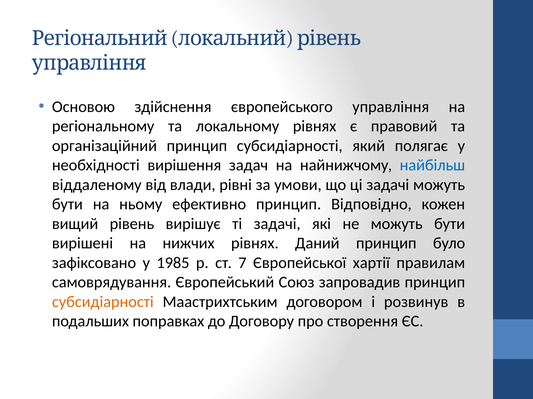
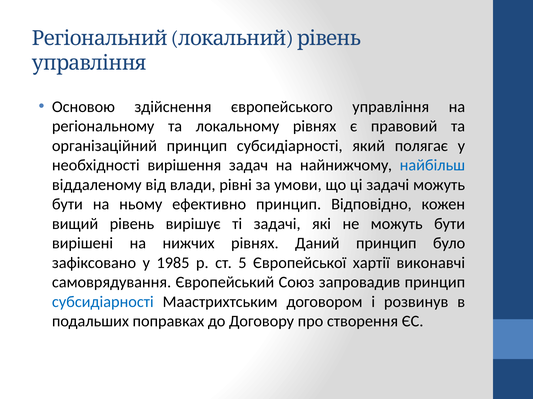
7: 7 -> 5
правилам: правилам -> виконавчі
субсидіарності at (103, 302) colour: orange -> blue
